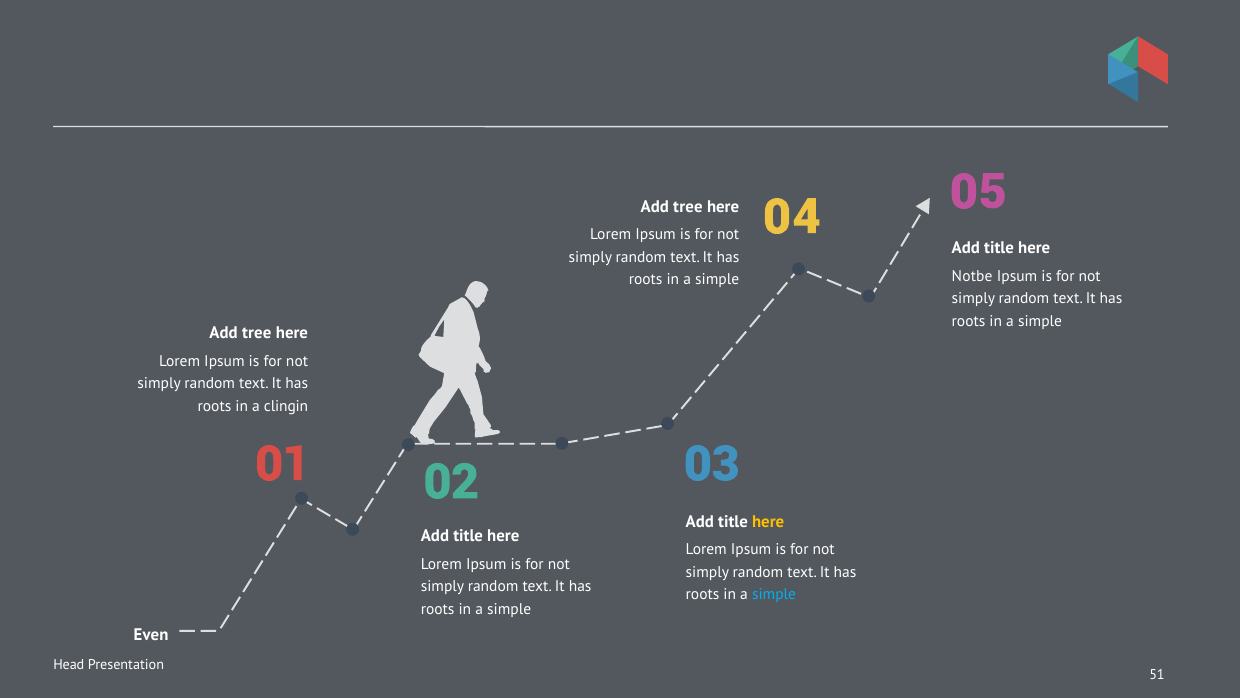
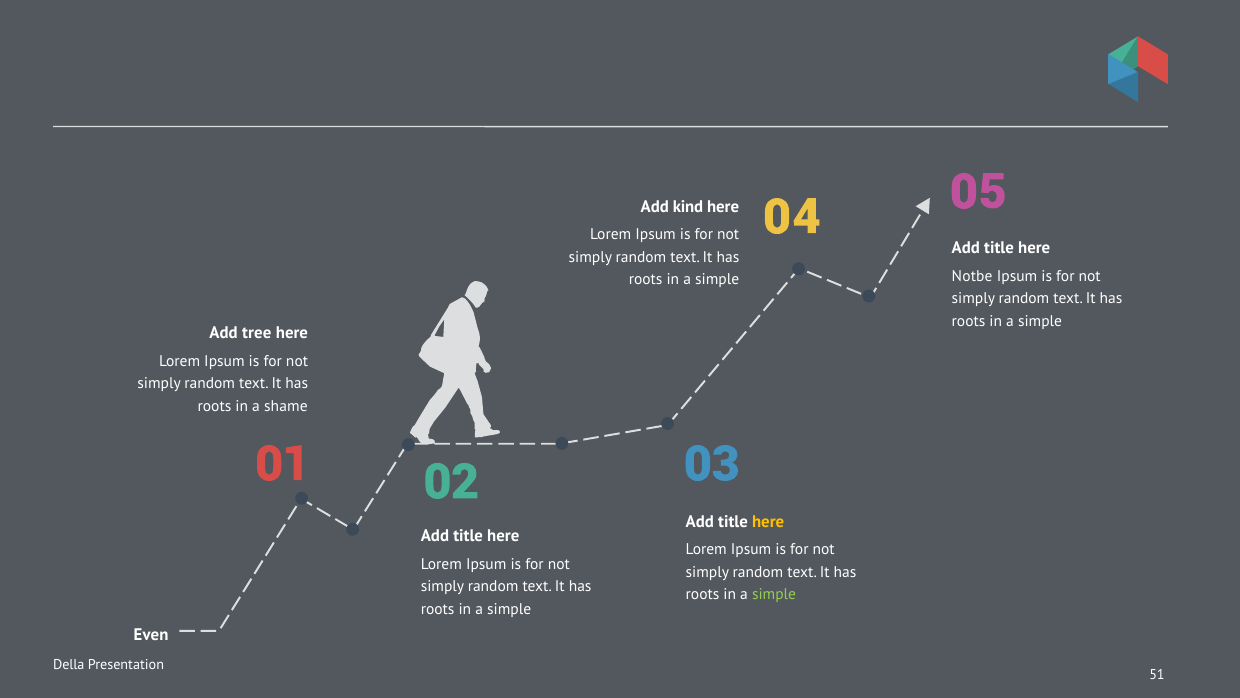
tree at (688, 206): tree -> kind
clingin: clingin -> shame
simple at (774, 594) colour: light blue -> light green
Head: Head -> Della
